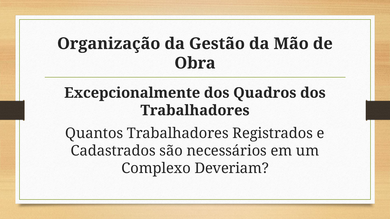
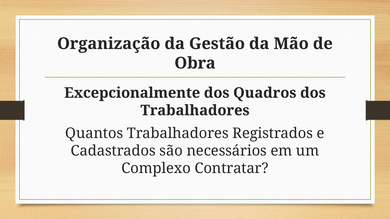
Deveriam: Deveriam -> Contratar
